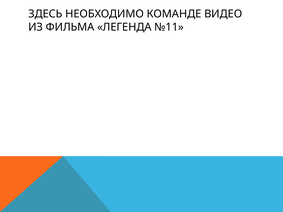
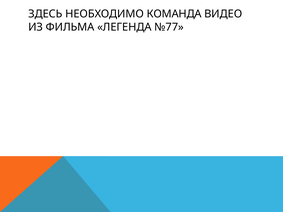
КОМАНДЕ: КОМАНДЕ -> КОМАНДА
№11: №11 -> №77
